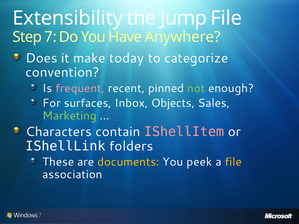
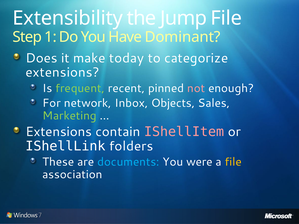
7: 7 -> 1
Anywhere: Anywhere -> Dominant
convention at (62, 72): convention -> extensions
frequent colour: pink -> light green
not colour: light green -> pink
surfaces: surfaces -> network
Characters at (59, 132): Characters -> Extensions
documents colour: yellow -> light blue
peek: peek -> were
